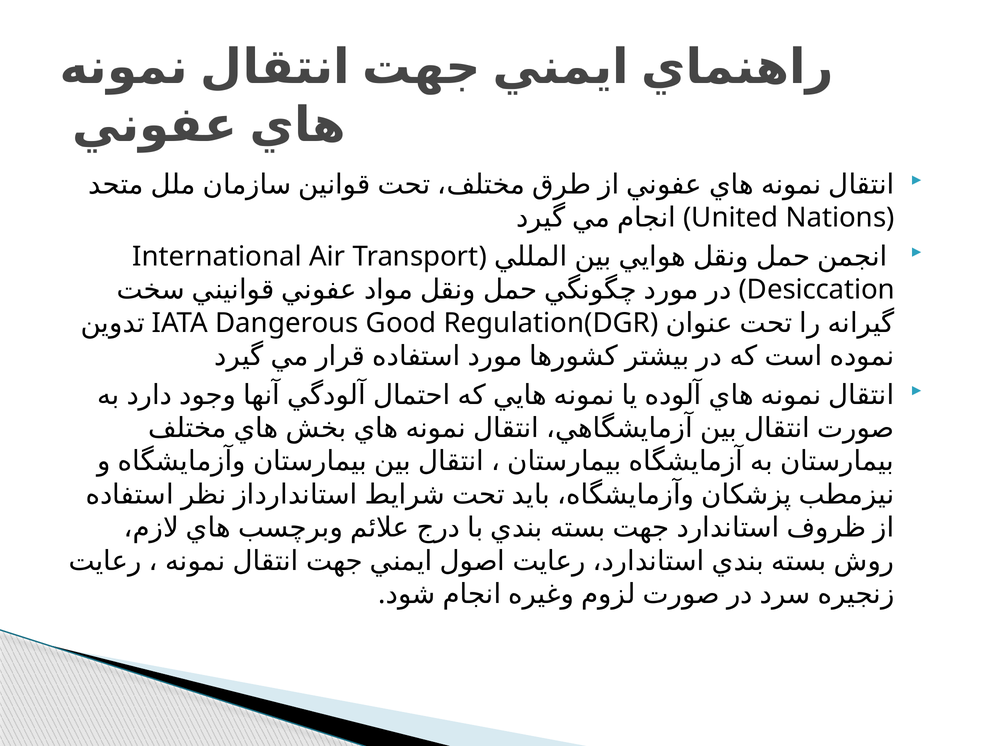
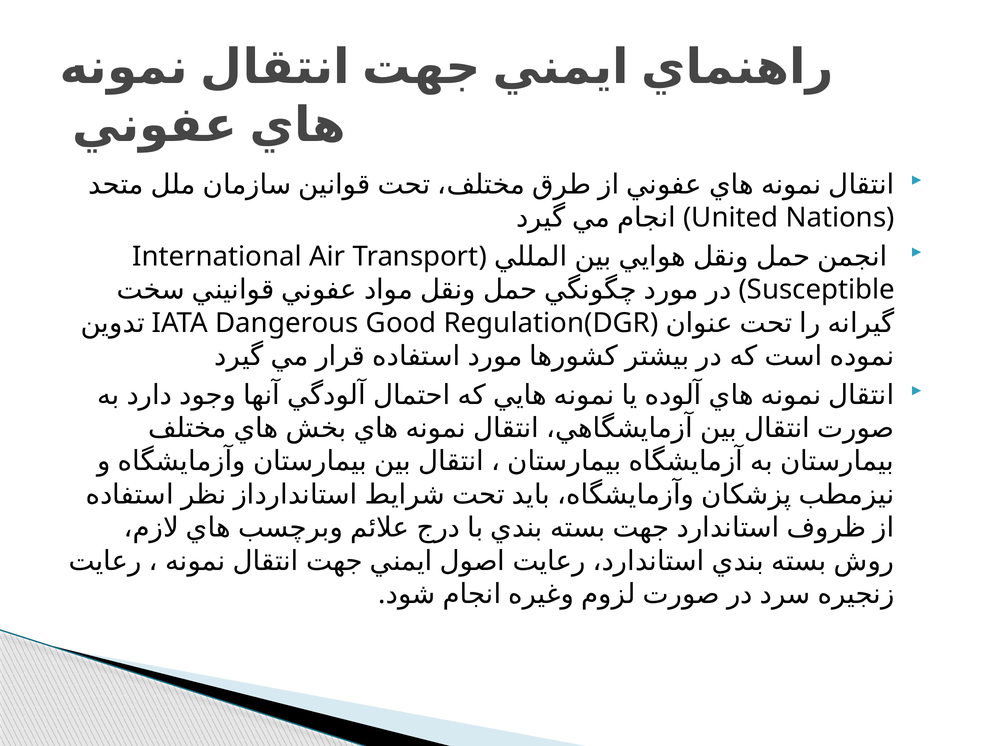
Desiccation: Desiccation -> Susceptible
